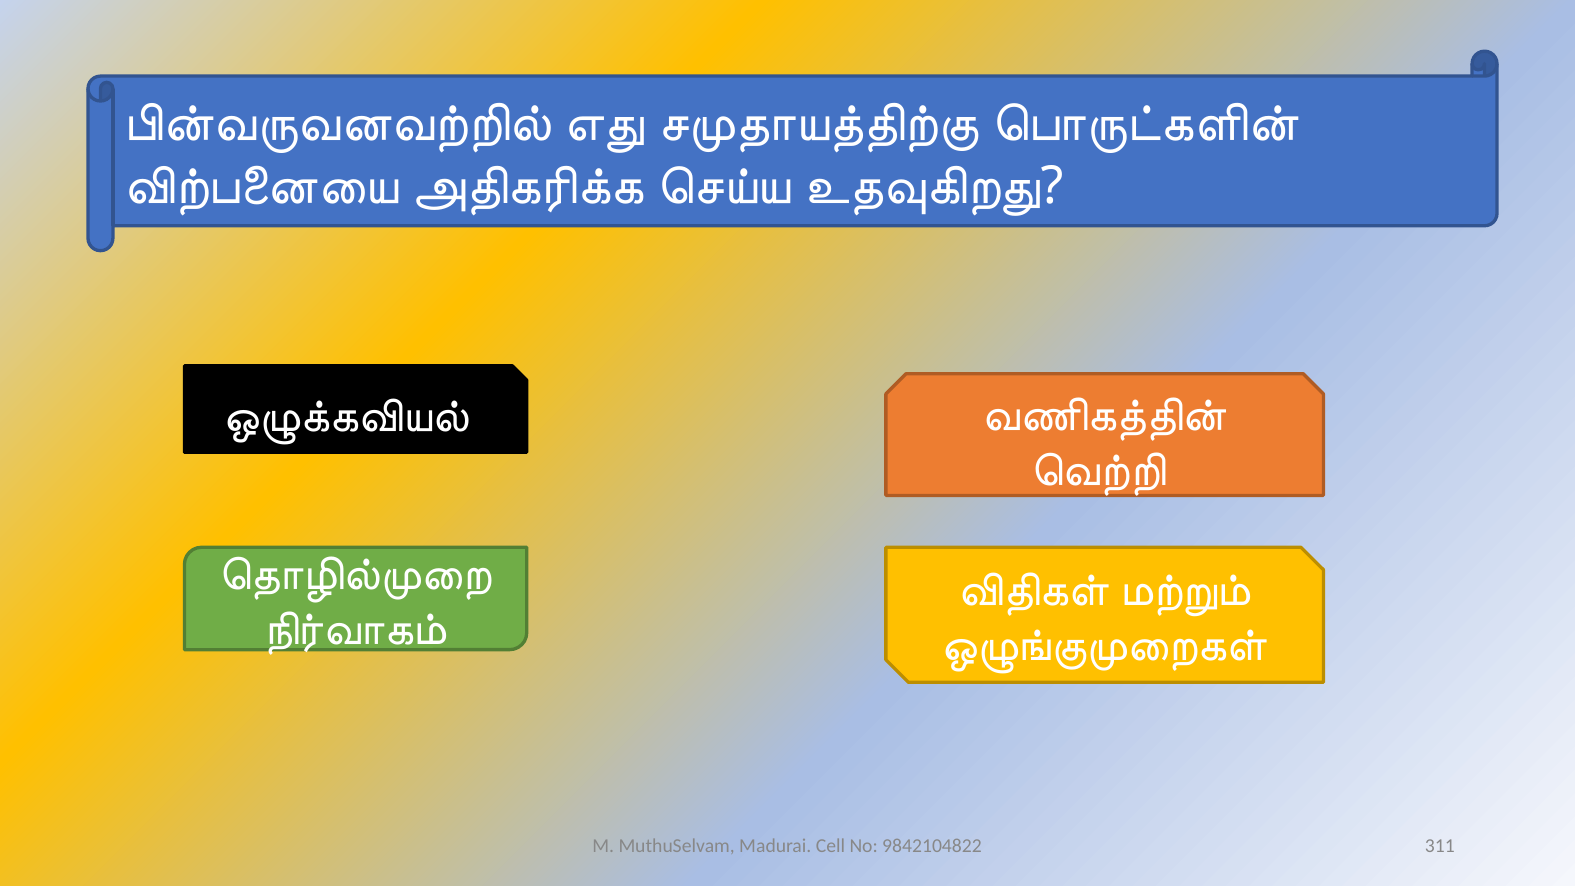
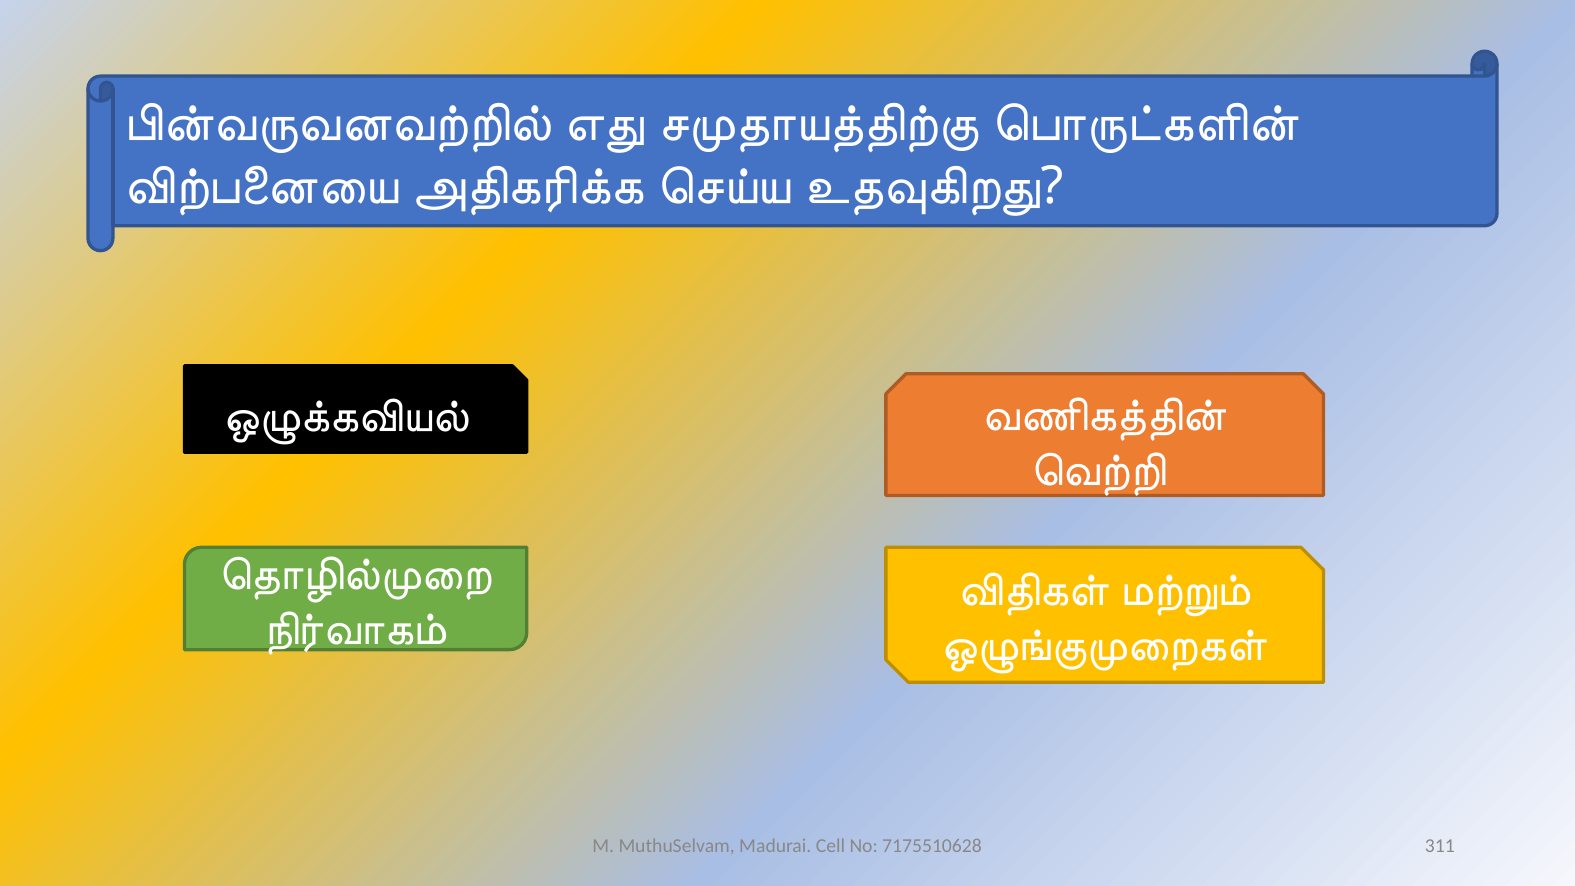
9842104822: 9842104822 -> 7175510628
